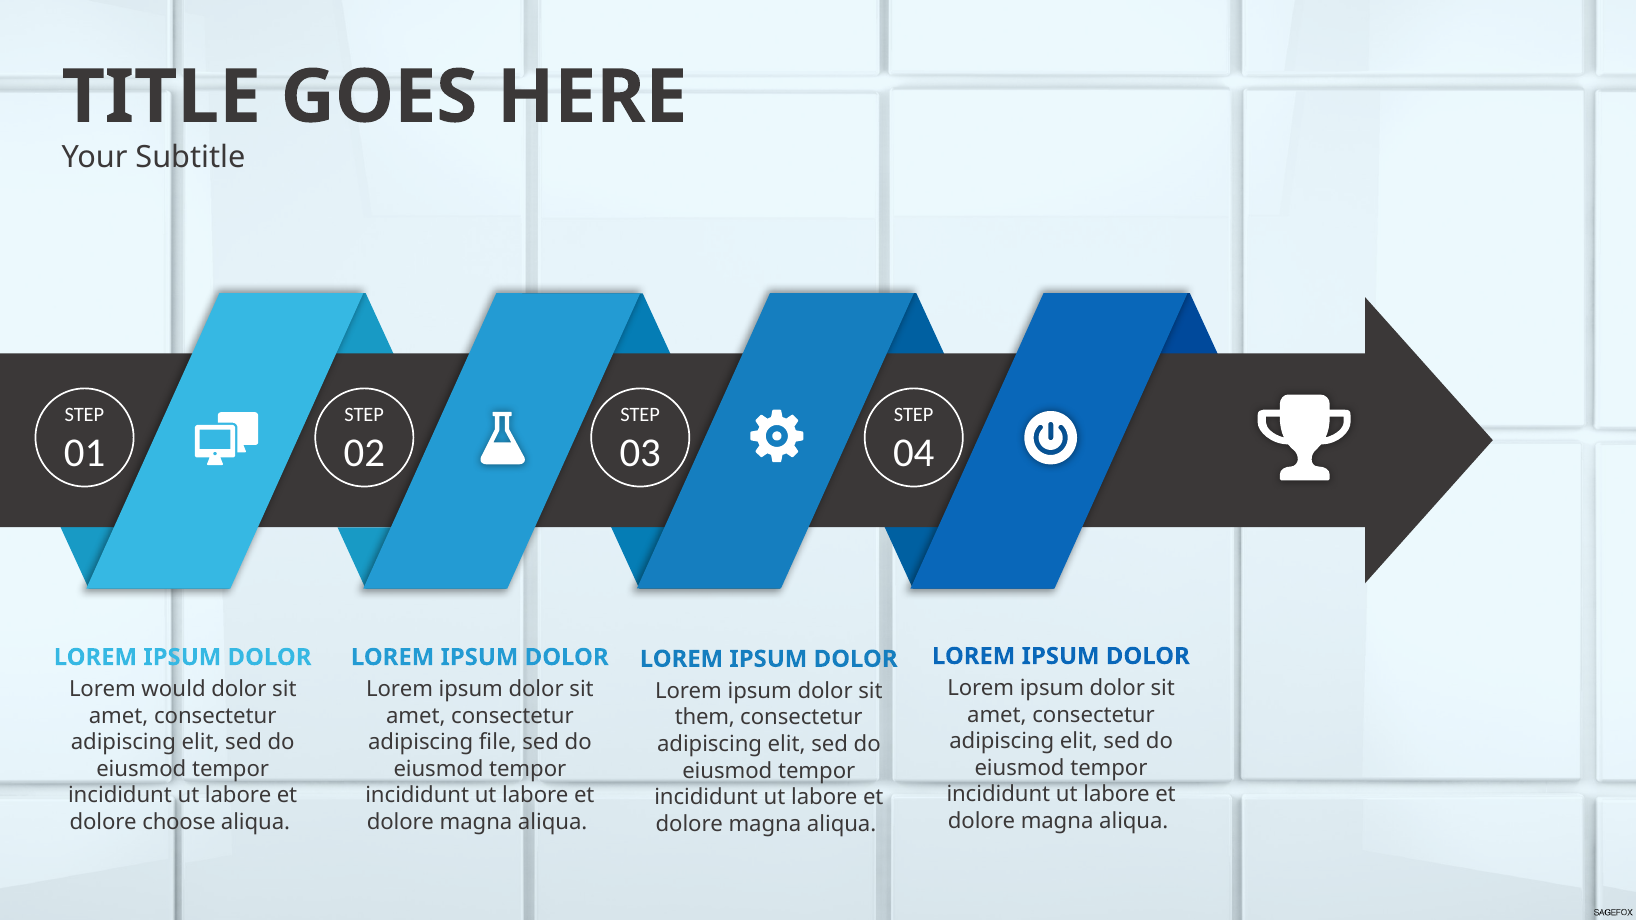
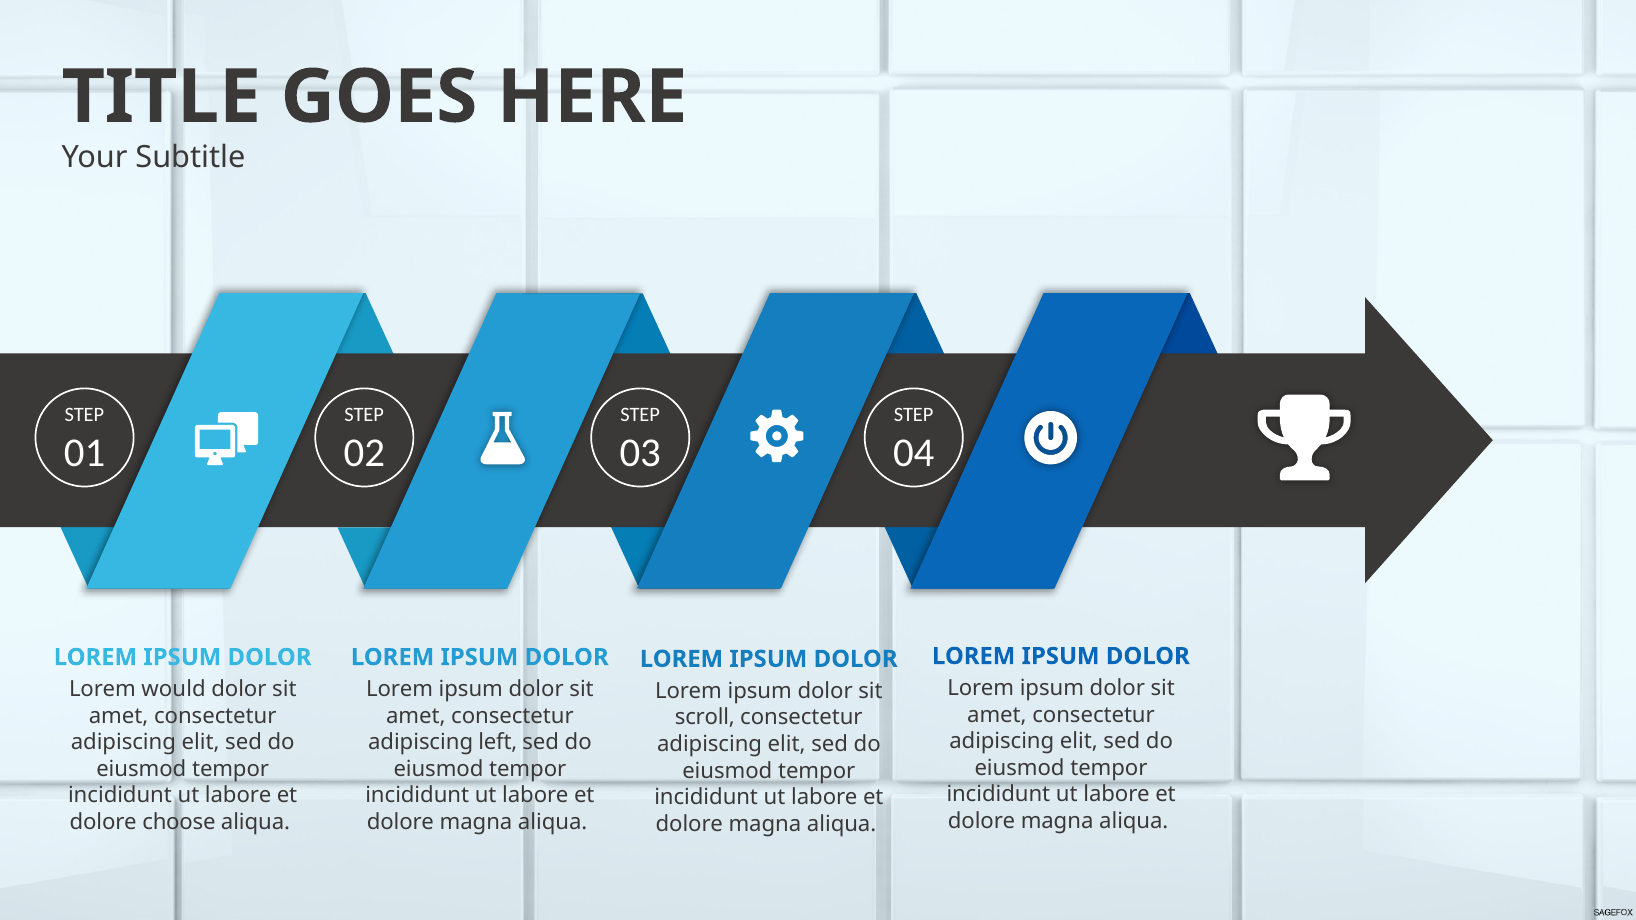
them: them -> scroll
file: file -> left
